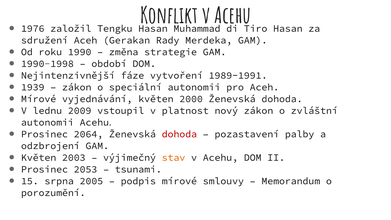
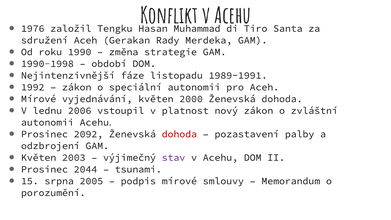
Tiro Hasan: Hasan -> Santa
vytvoření: vytvoření -> listopadu
1939: 1939 -> 1992
2009: 2009 -> 2006
2064: 2064 -> 2092
stav colour: orange -> purple
2053: 2053 -> 2044
